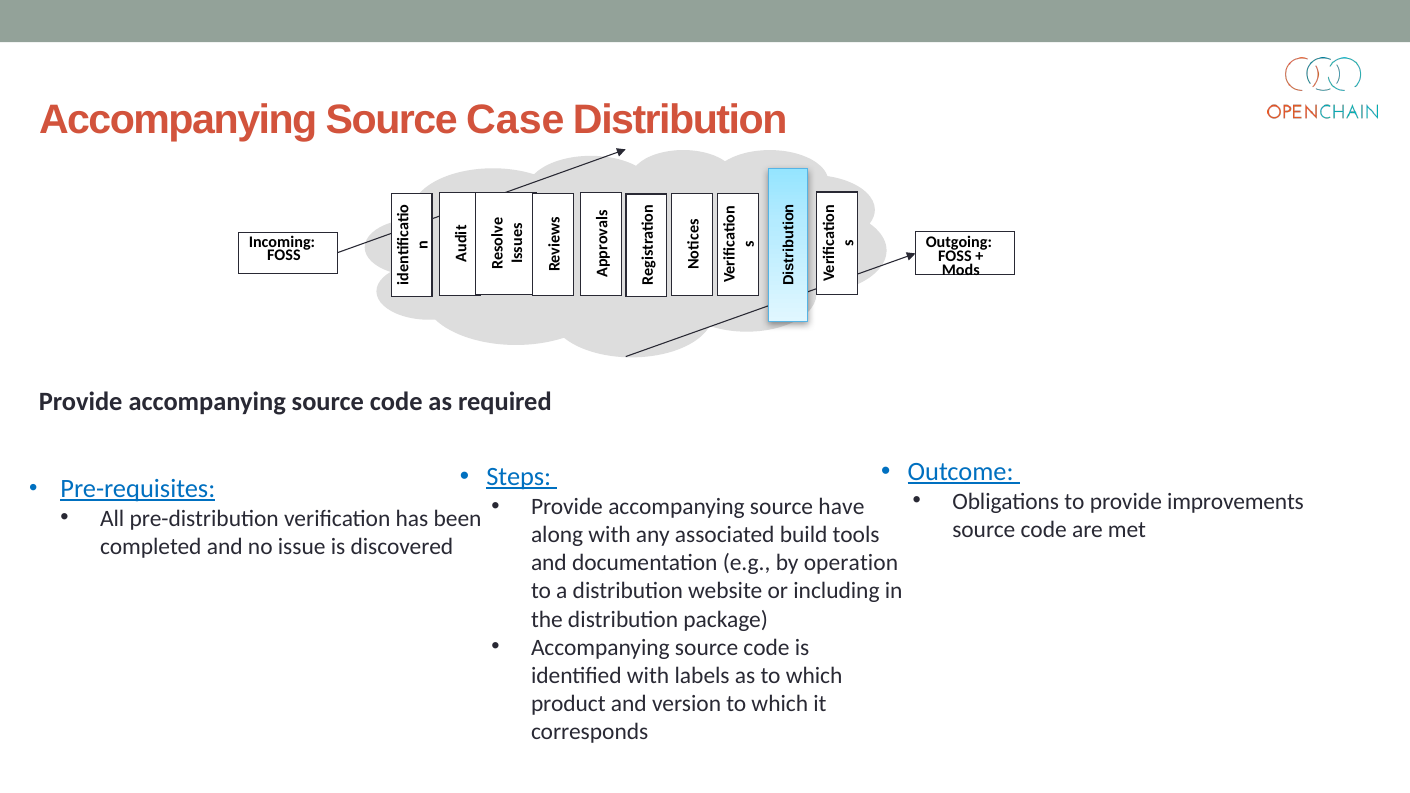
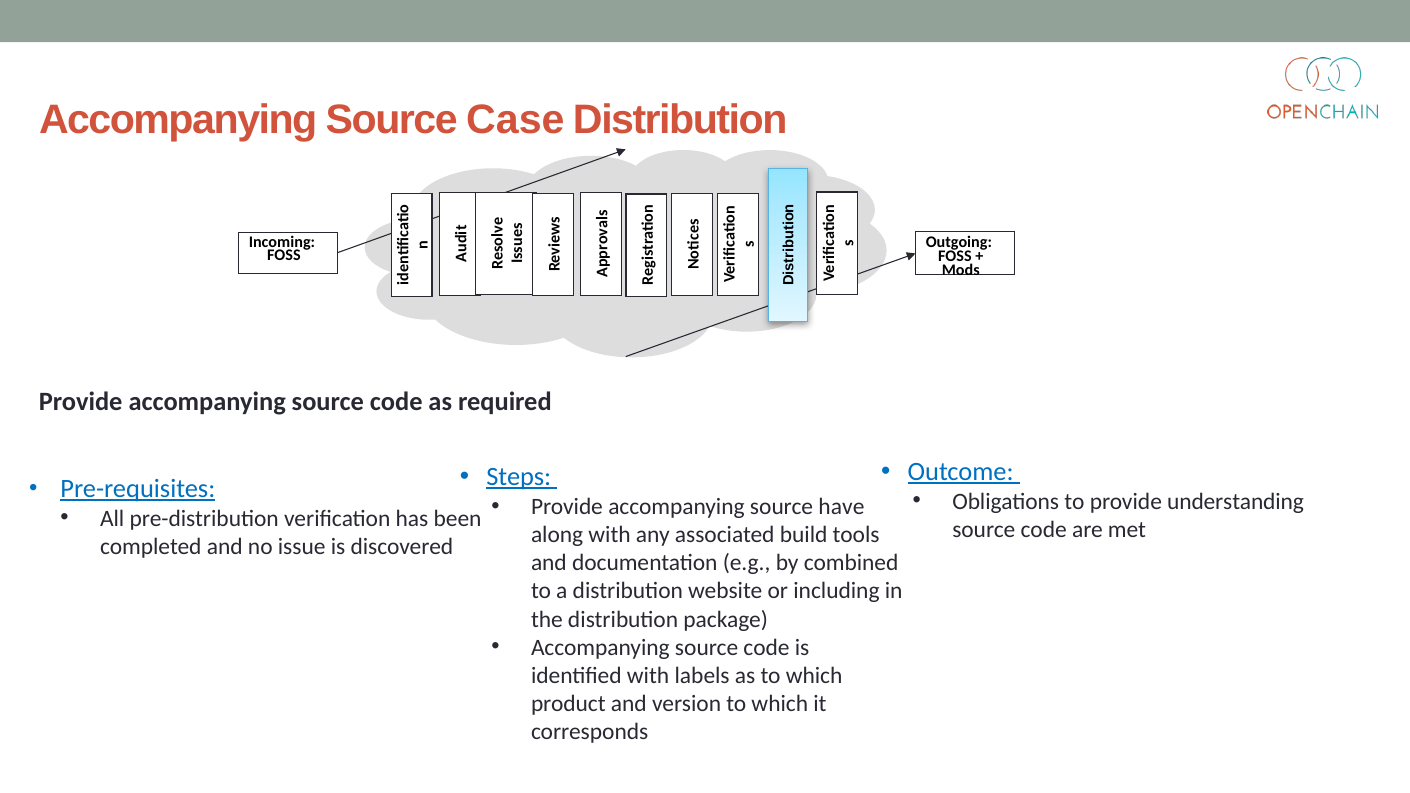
improvements: improvements -> understanding
operation: operation -> combined
